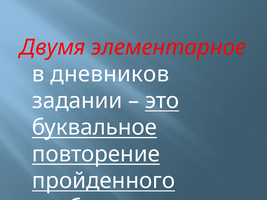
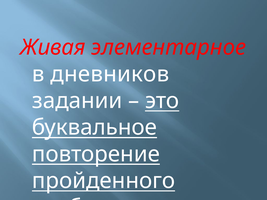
Двумя: Двумя -> Живая
